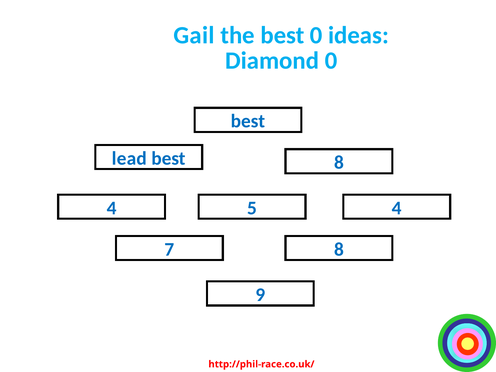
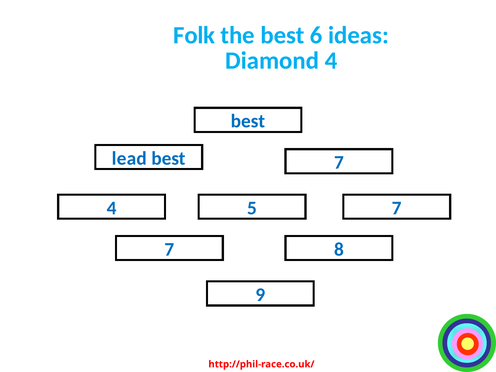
Gail: Gail -> Folk
best 0: 0 -> 6
Diamond 0: 0 -> 4
best 8: 8 -> 7
5 4: 4 -> 7
